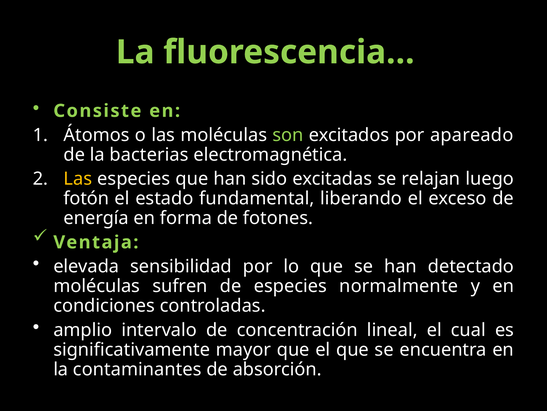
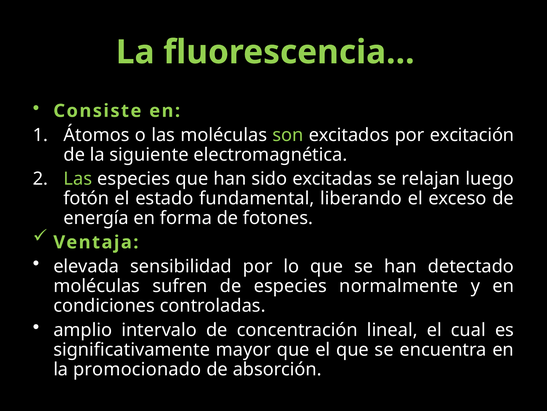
apareado: apareado -> excitación
bacterias: bacterias -> siguiente
Las at (78, 178) colour: yellow -> light green
contaminantes: contaminantes -> promocionado
